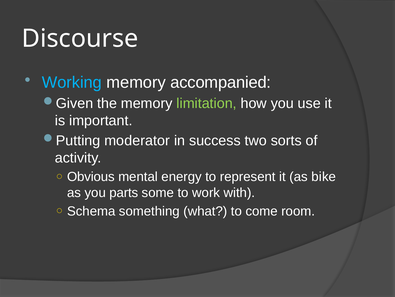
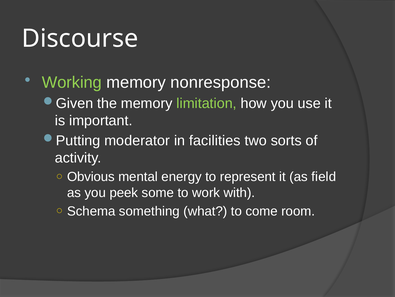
Working colour: light blue -> light green
accompanied: accompanied -> nonresponse
success: success -> facilities
bike: bike -> field
parts: parts -> peek
